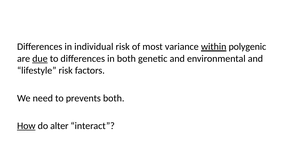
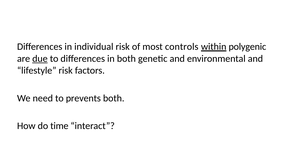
variance: variance -> controls
How underline: present -> none
alter: alter -> time
